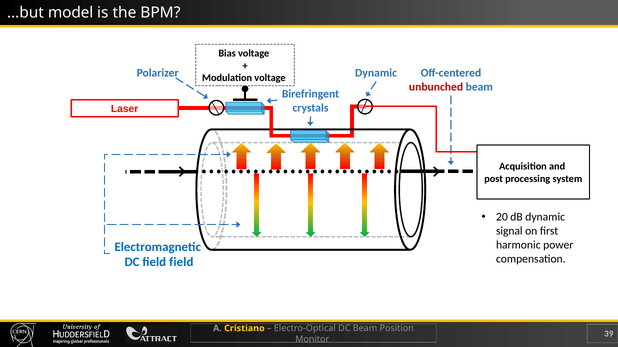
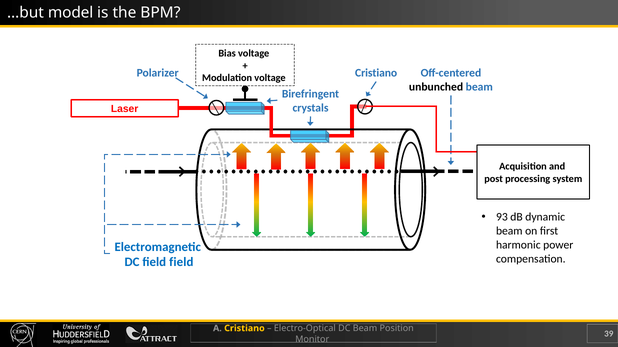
Dynamic at (376, 73): Dynamic -> Cristiano
unbunched colour: red -> black
20: 20 -> 93
signal at (509, 231): signal -> beam
